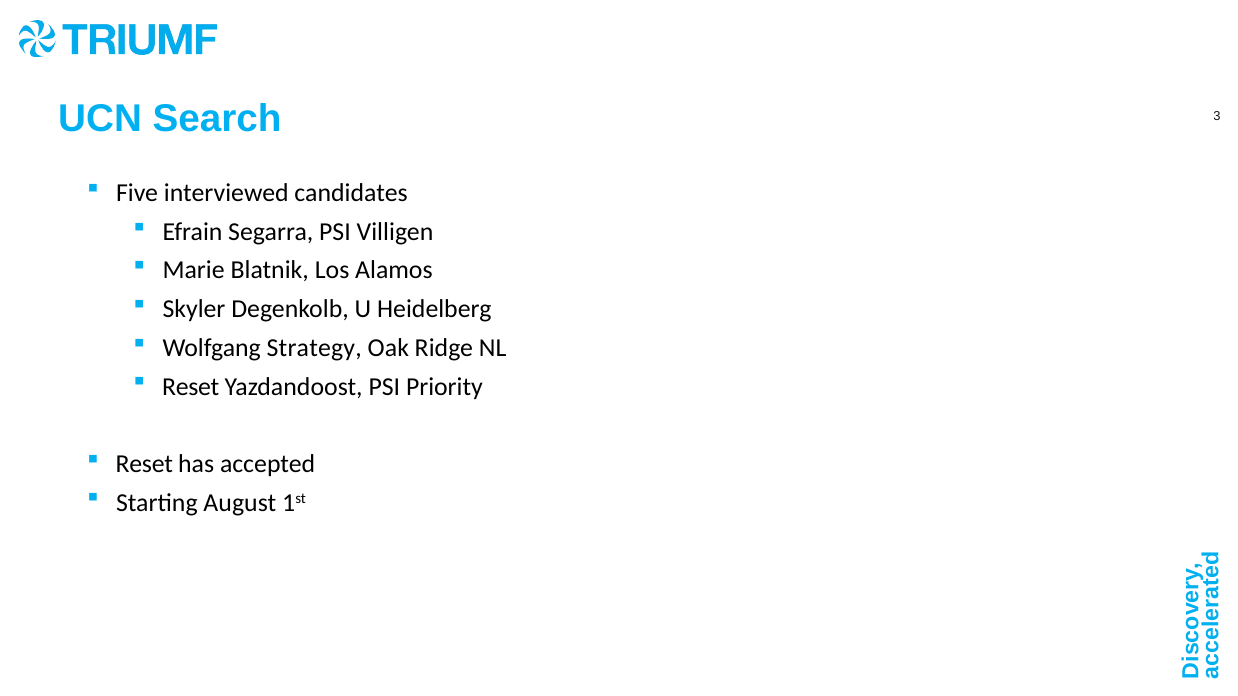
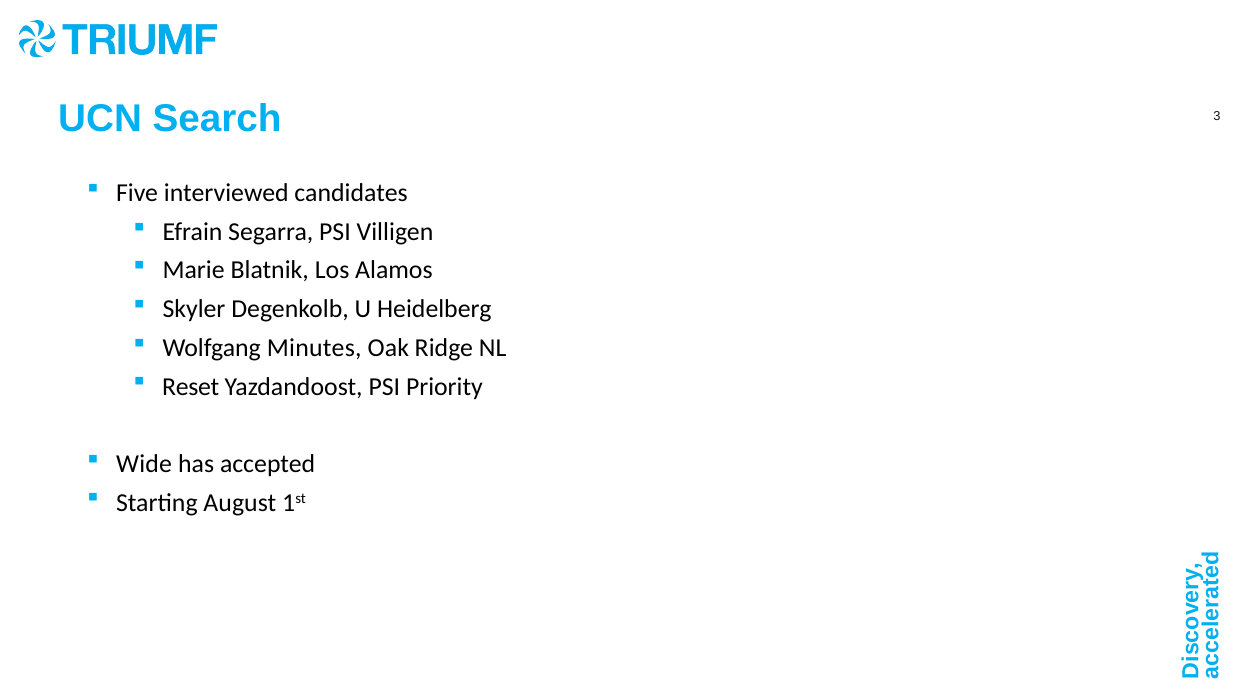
Strategy: Strategy -> Minutes
Reset at (144, 464): Reset -> Wide
